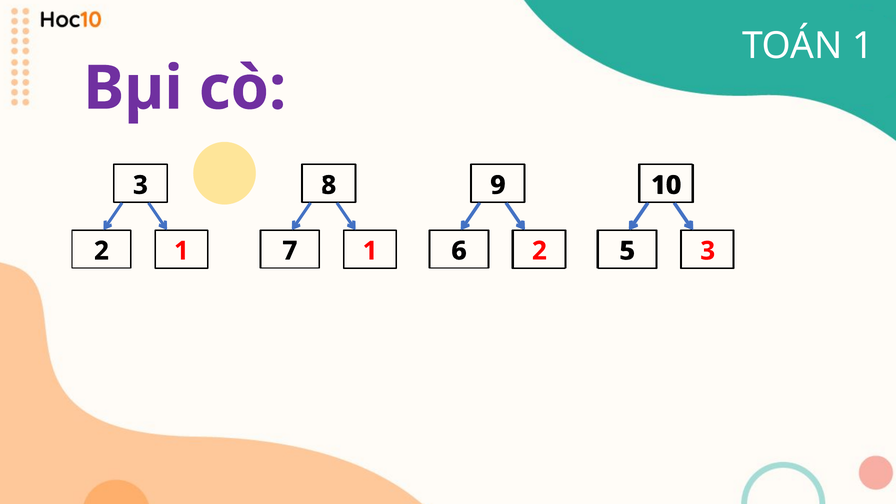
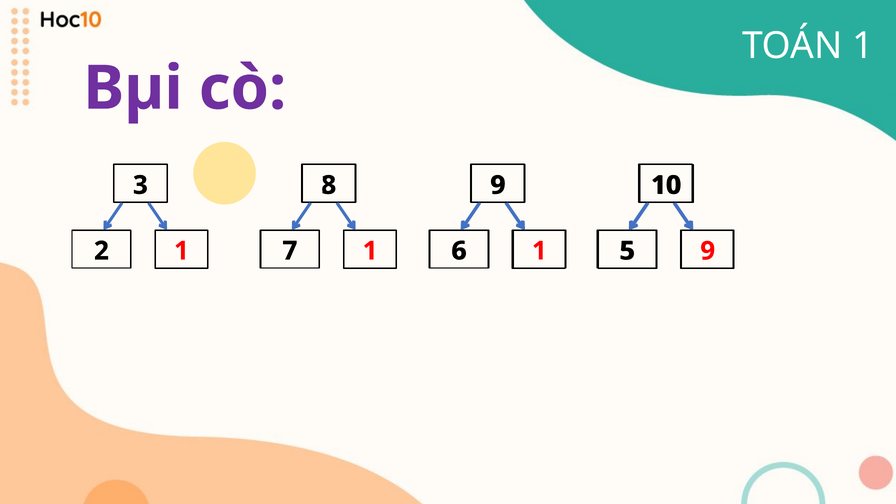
2 at (539, 251): 2 -> 1
3 at (708, 251): 3 -> 9
